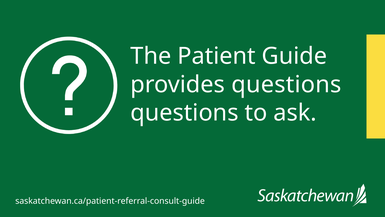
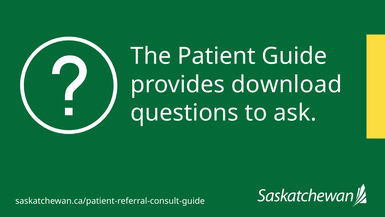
provides questions: questions -> download
